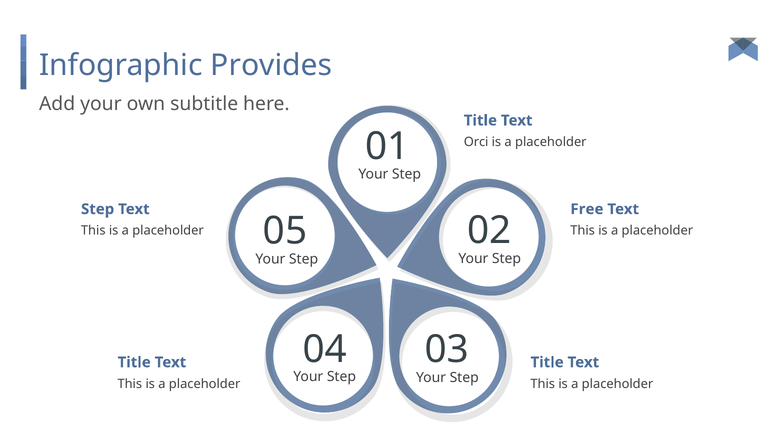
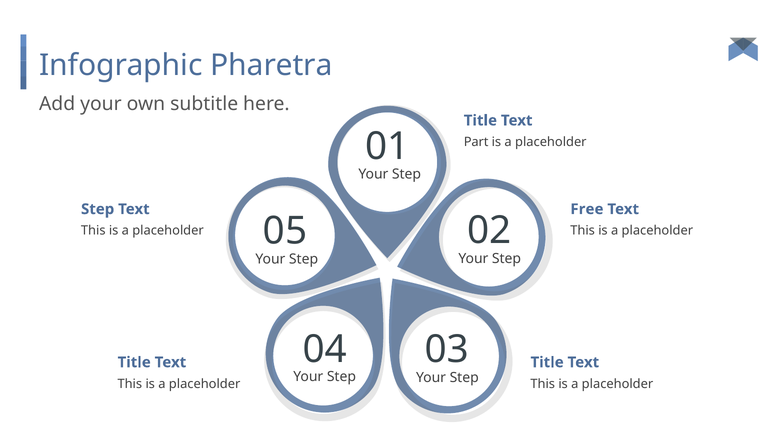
Provides: Provides -> Pharetra
Orci: Orci -> Part
